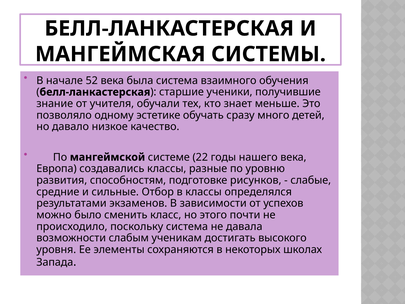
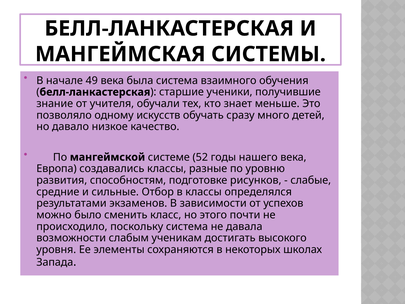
52: 52 -> 49
эстетике: эстетике -> искусств
22: 22 -> 52
